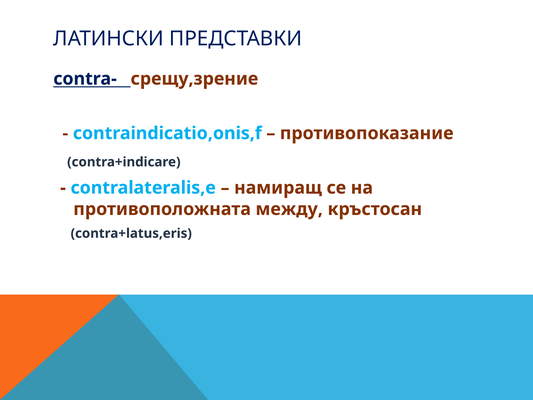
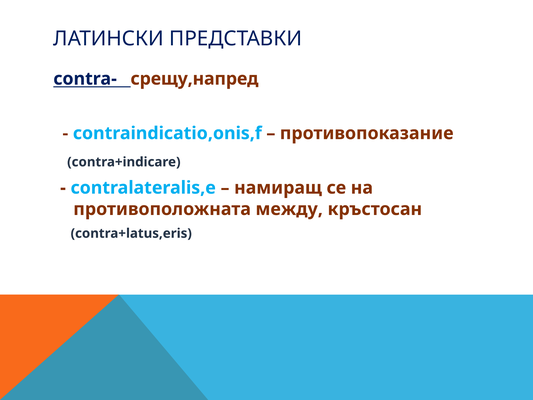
срещу,зрение: срещу,зрение -> срещу,напред
